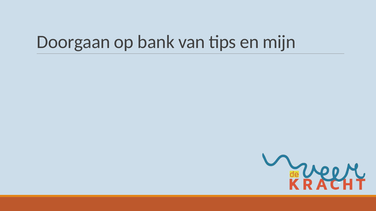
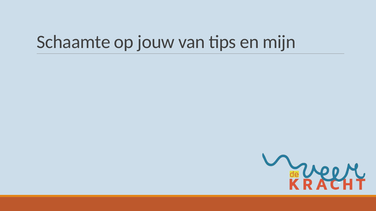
Doorgaan: Doorgaan -> Schaamte
bank: bank -> jouw
